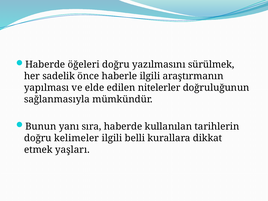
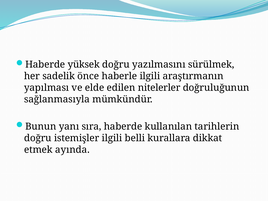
öğeleri: öğeleri -> yüksek
kelimeler: kelimeler -> istemişler
yaşları: yaşları -> ayında
